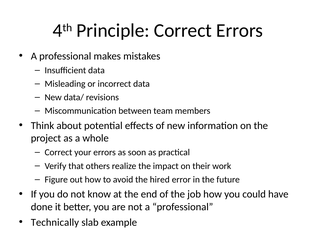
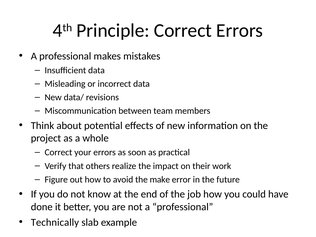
hired: hired -> make
